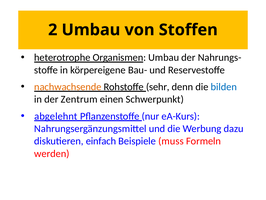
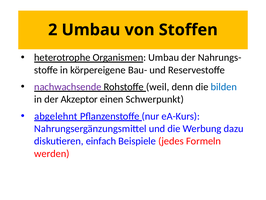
nachwachsende colour: orange -> purple
sehr: sehr -> weil
Zentrum: Zentrum -> Akzeptor
muss: muss -> jedes
